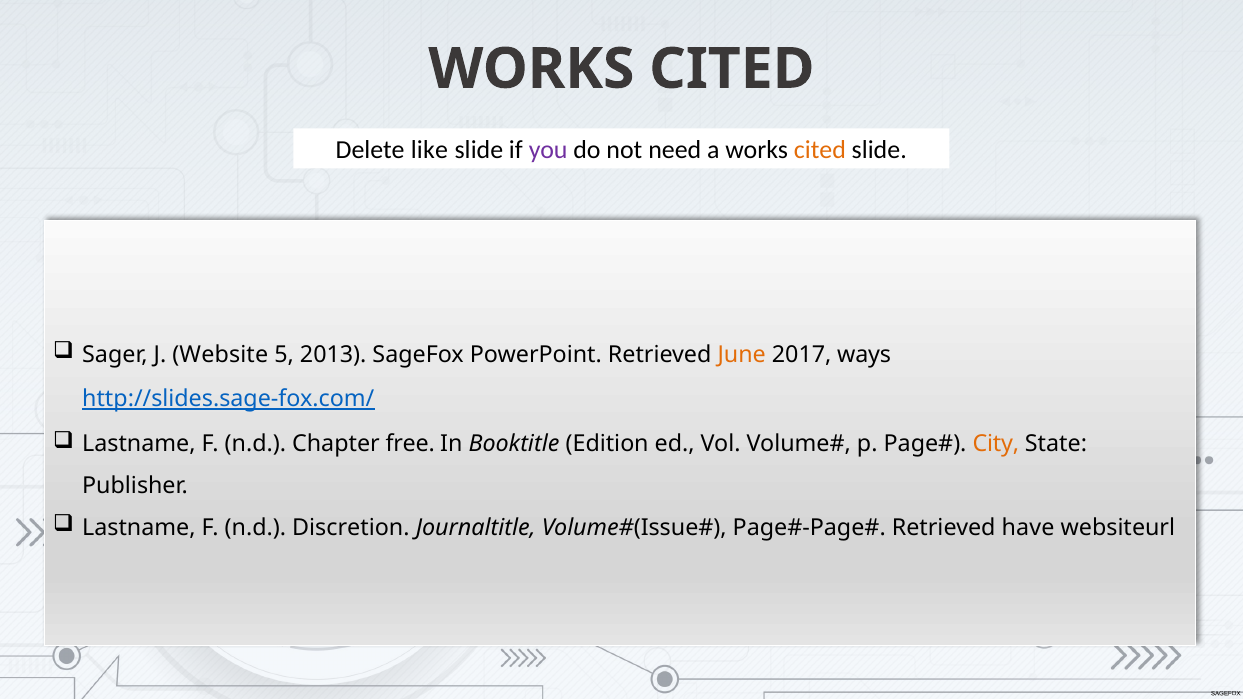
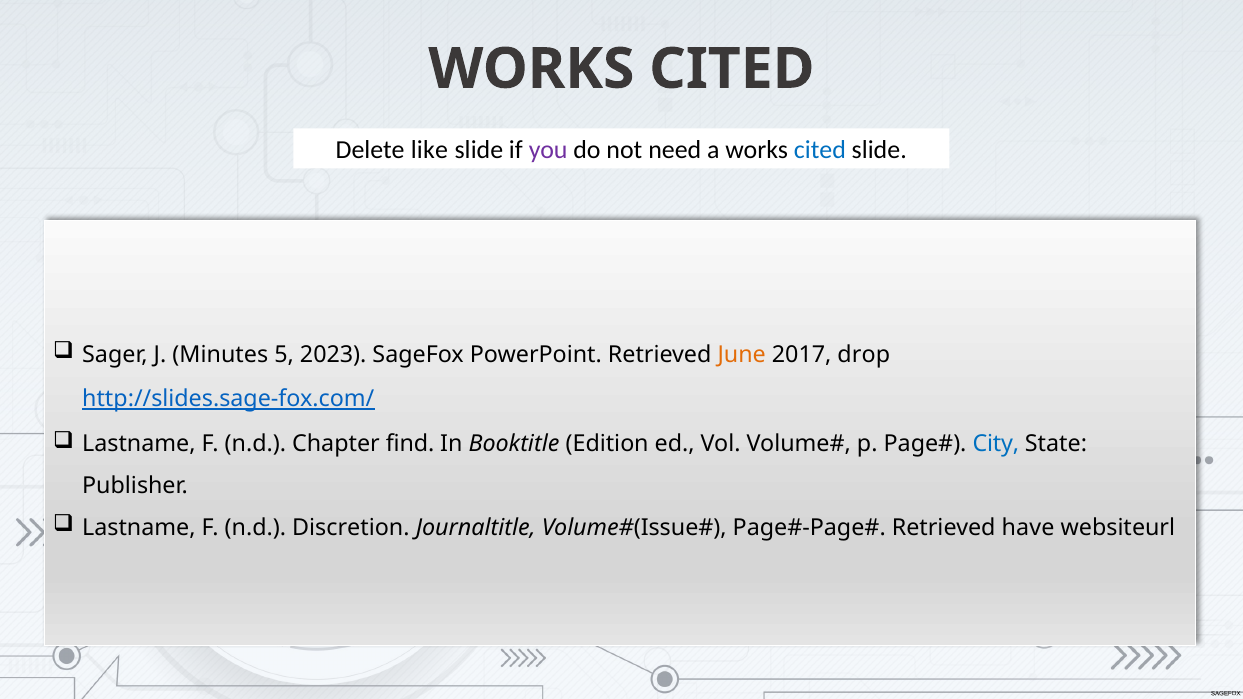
cited at (820, 150) colour: orange -> blue
Website: Website -> Minutes
2013: 2013 -> 2023
ways: ways -> drop
free: free -> find
City colour: orange -> blue
